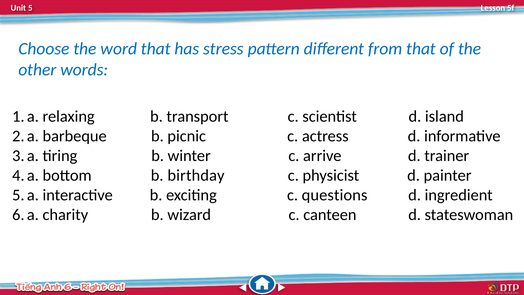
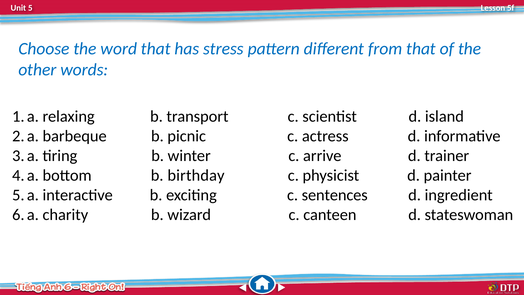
questions: questions -> sentences
